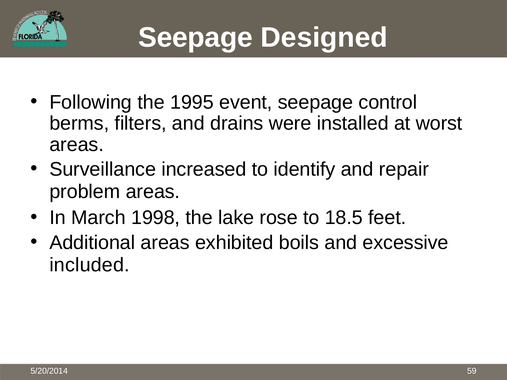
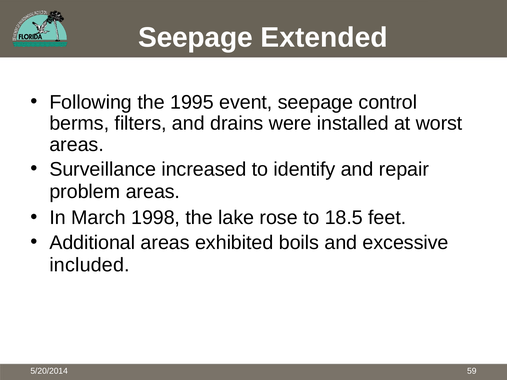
Designed: Designed -> Extended
